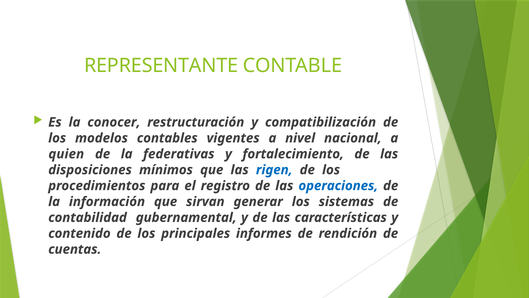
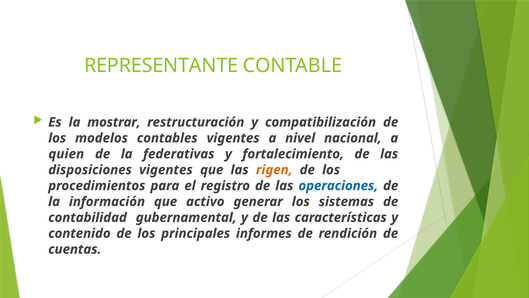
conocer: conocer -> mostrar
disposiciones mínimos: mínimos -> vigentes
rigen colour: blue -> orange
sirvan: sirvan -> activo
